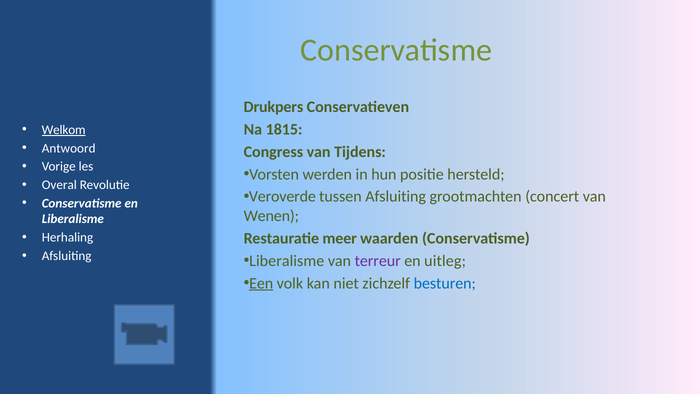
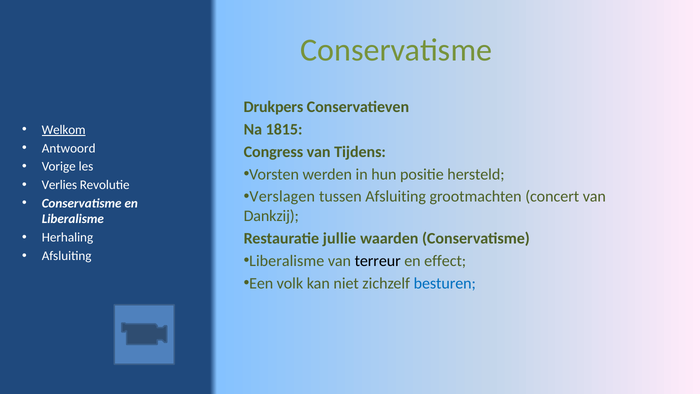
Overal: Overal -> Verlies
Veroverde: Veroverde -> Verslagen
Wenen: Wenen -> Dankzij
meer: meer -> jullie
terreur colour: purple -> black
uitleg: uitleg -> effect
Een underline: present -> none
